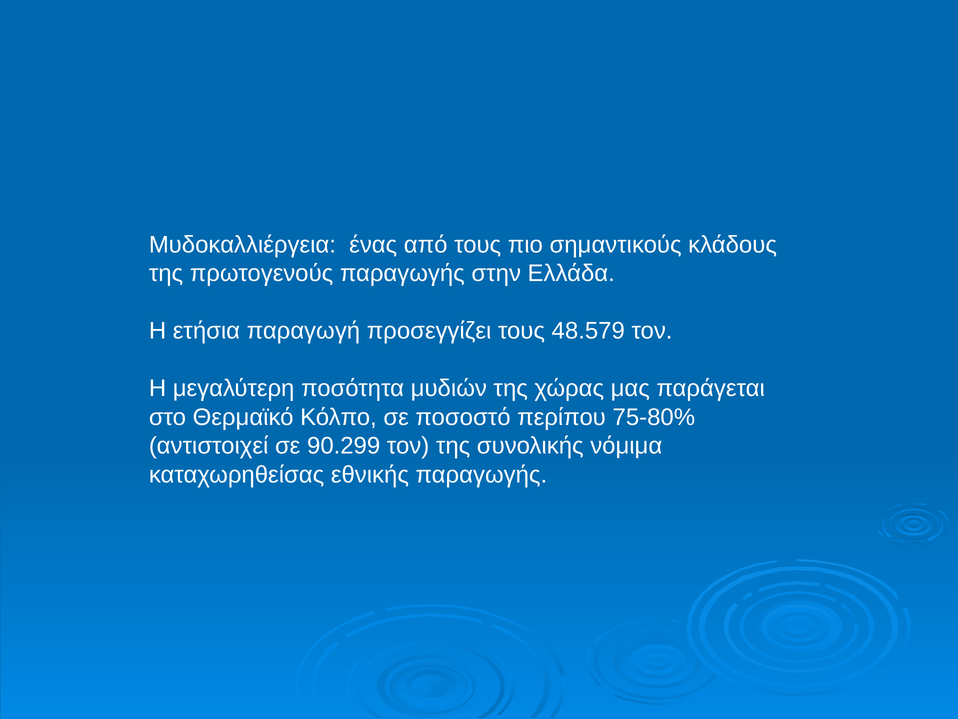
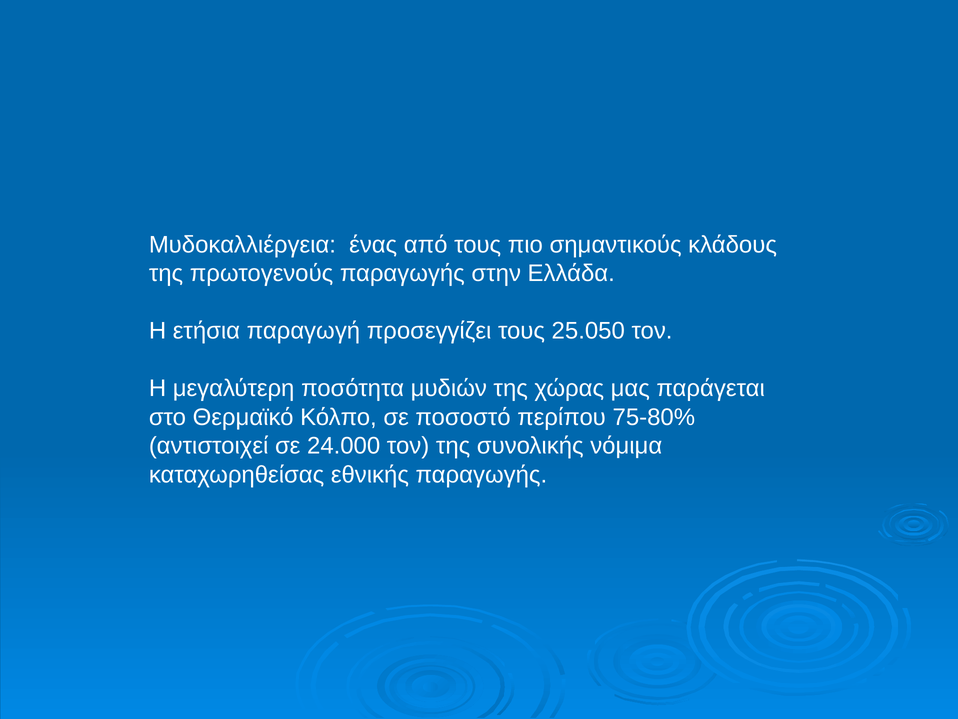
48.579: 48.579 -> 25.050
90.299: 90.299 -> 24.000
